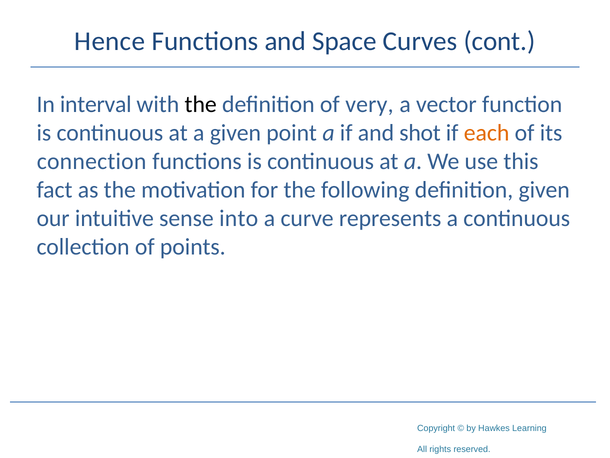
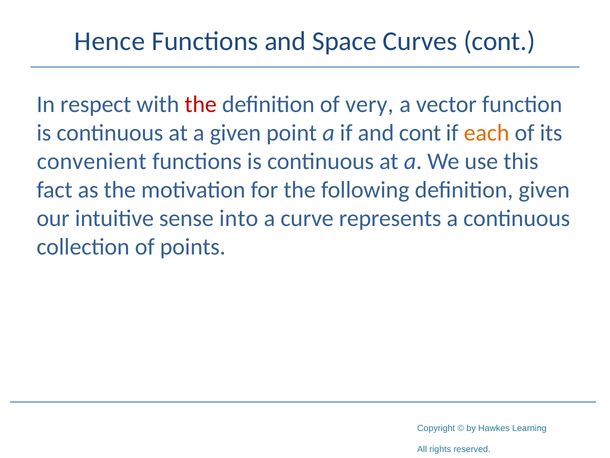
interval: interval -> respect
the at (201, 104) colour: black -> red
and shot: shot -> cont
connection: connection -> convenient
